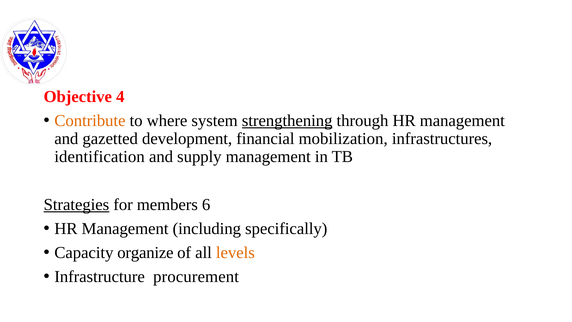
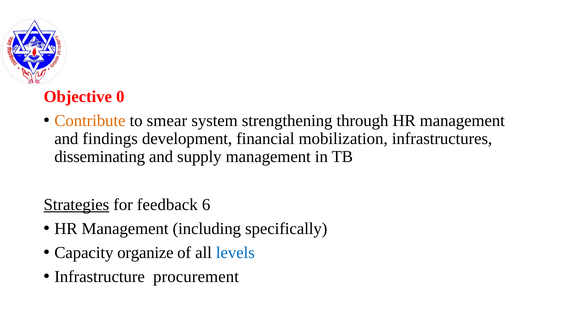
4: 4 -> 0
where: where -> smear
strengthening underline: present -> none
gazetted: gazetted -> findings
identification: identification -> disseminating
members: members -> feedback
levels colour: orange -> blue
